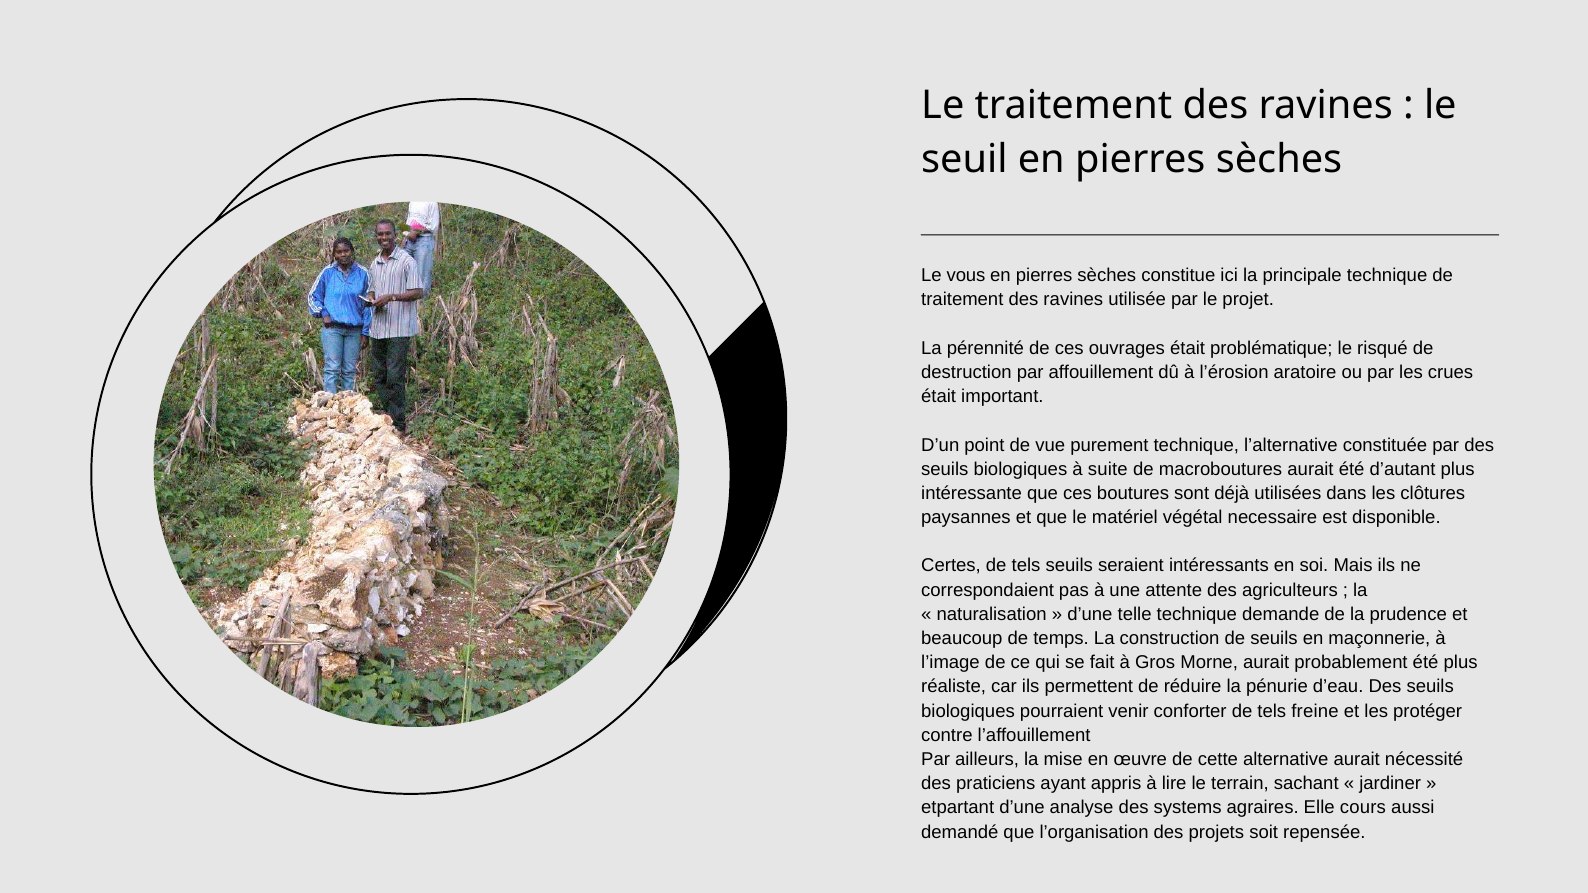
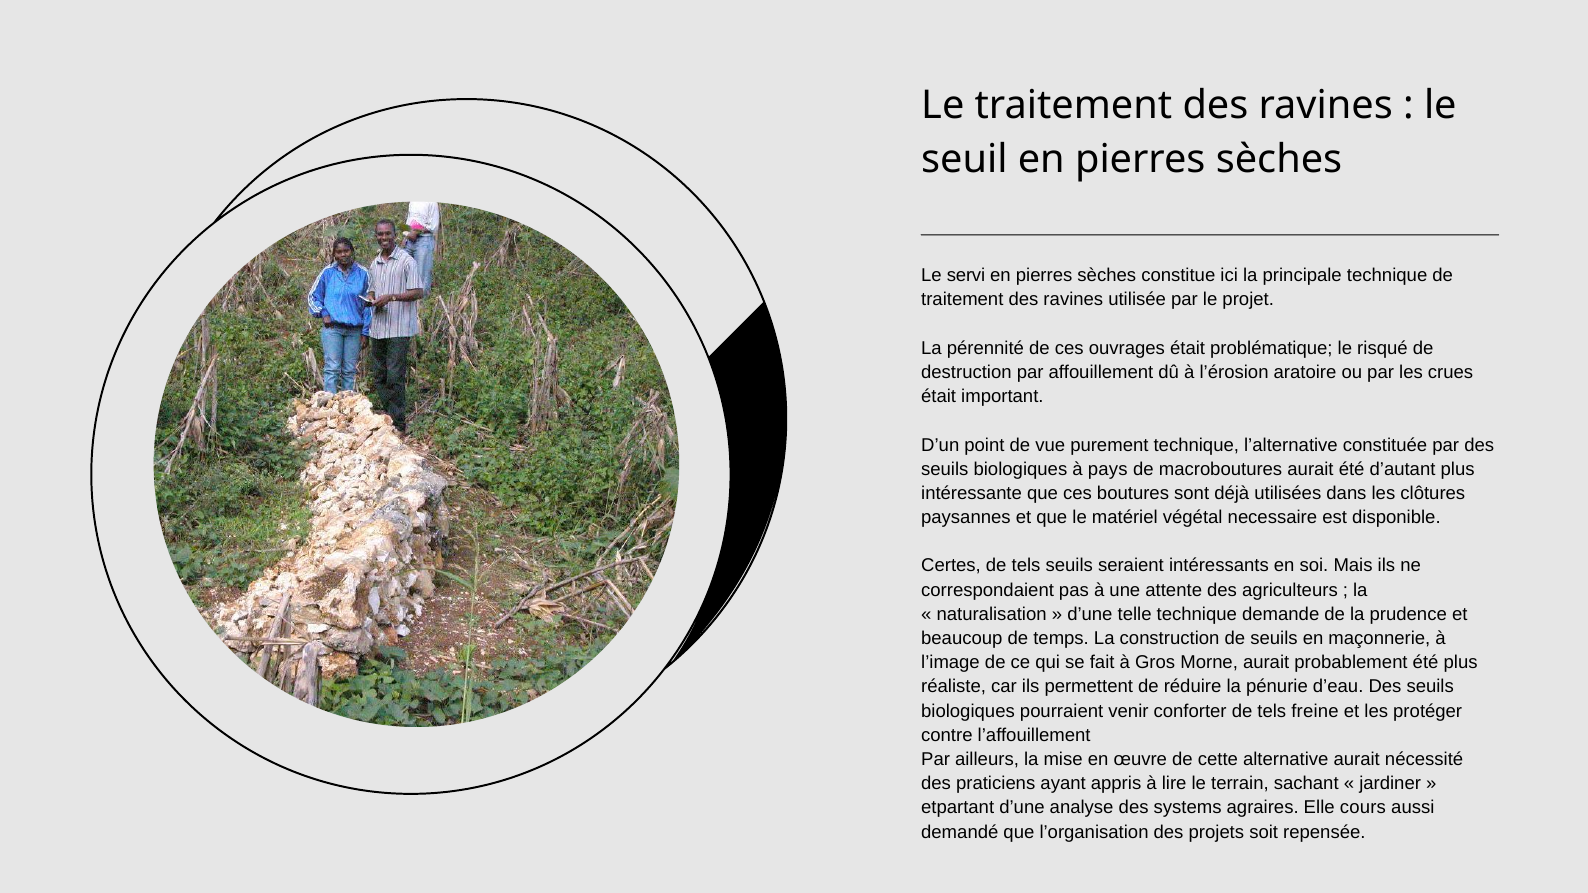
vous: vous -> servi
suite: suite -> pays
